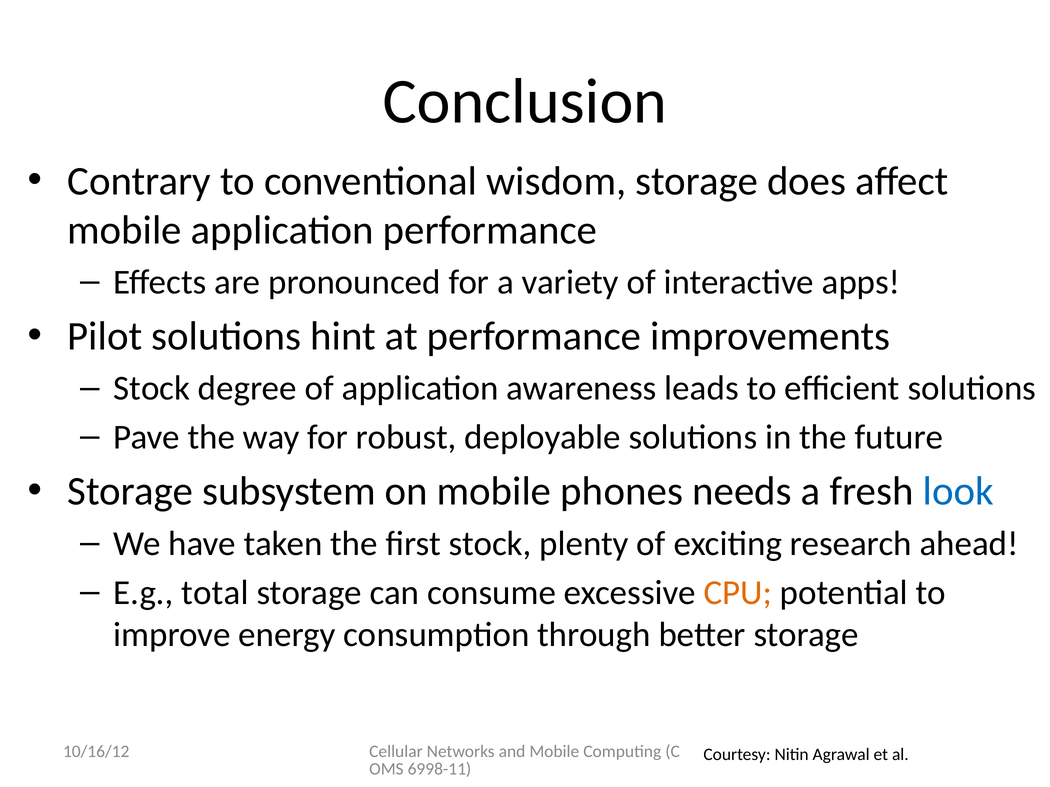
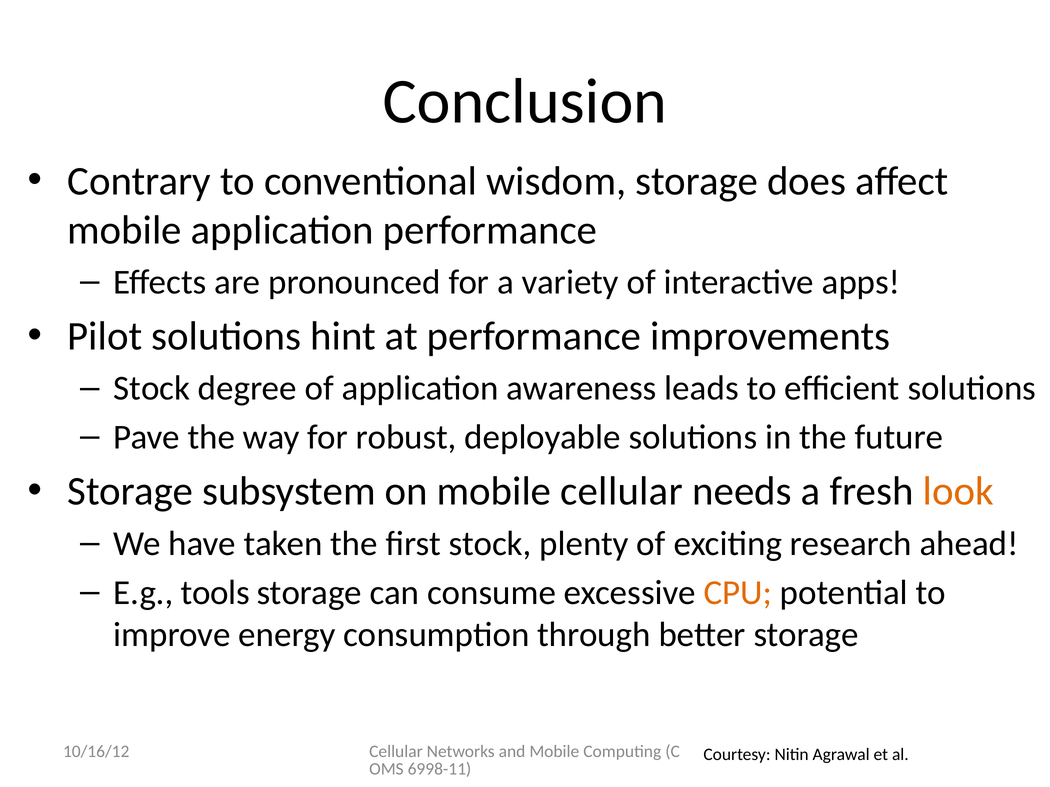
mobile phones: phones -> cellular
look colour: blue -> orange
total: total -> tools
